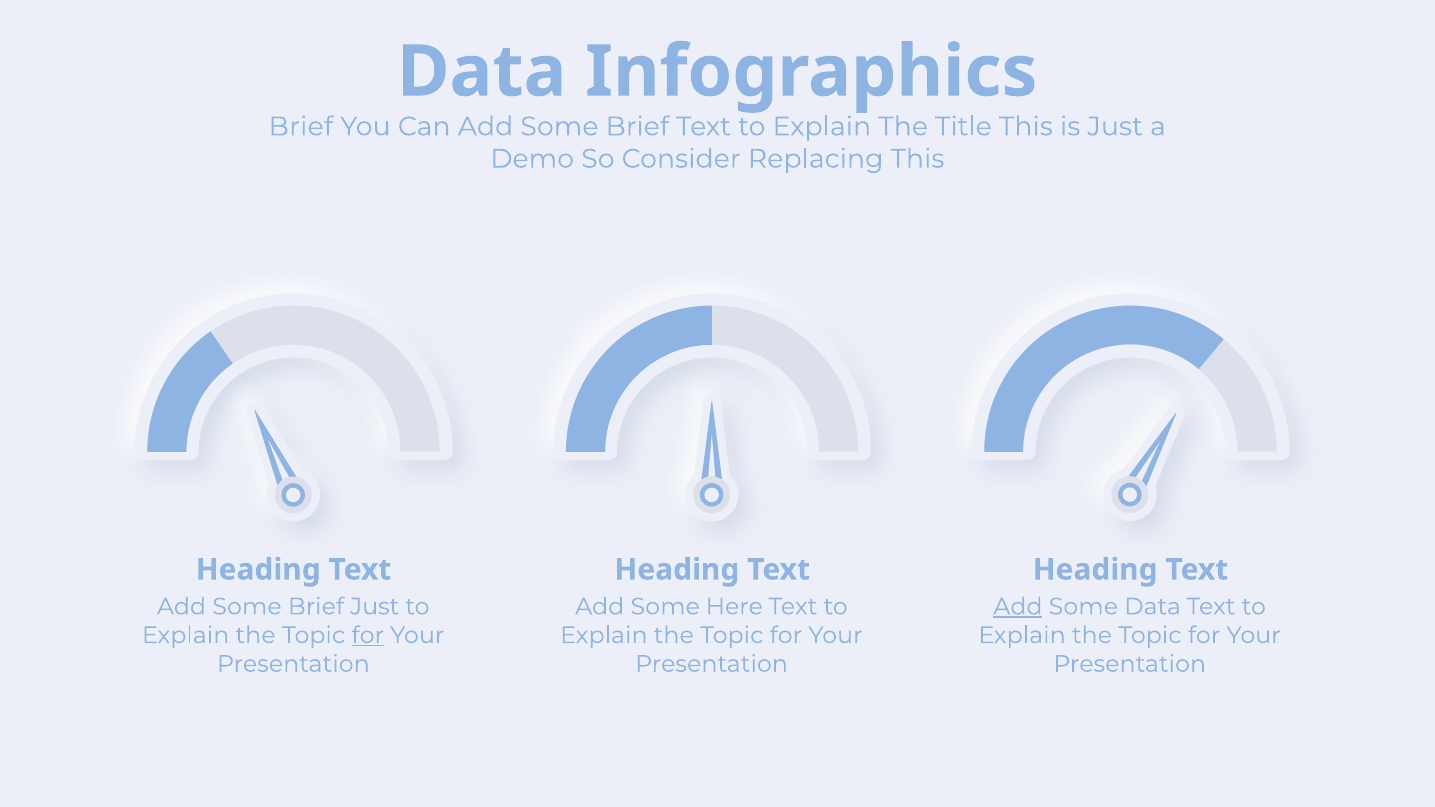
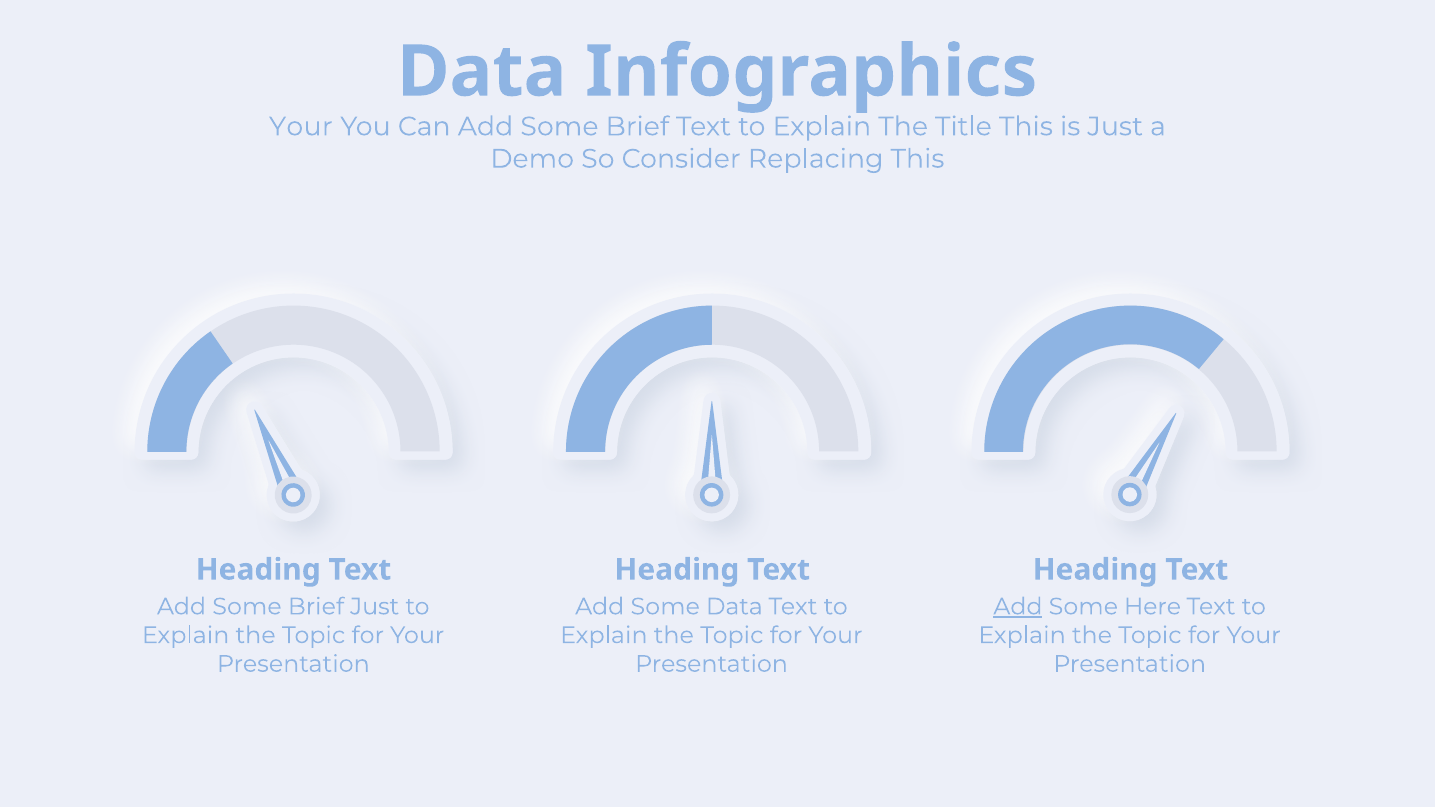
Brief at (301, 127): Brief -> Your
Some Here: Here -> Data
Some Data: Data -> Here
for at (368, 635) underline: present -> none
